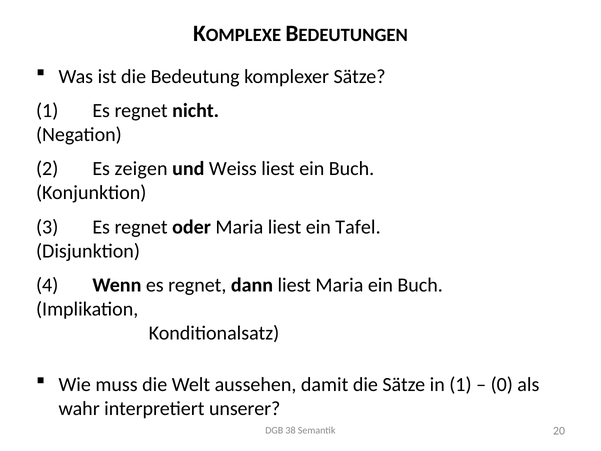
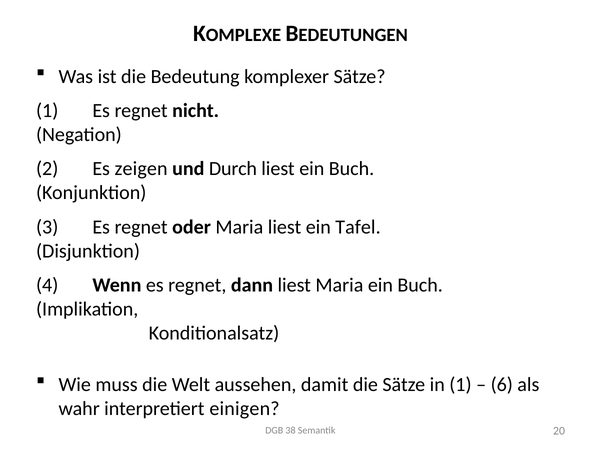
Weiss: Weiss -> Durch
0: 0 -> 6
unserer: unserer -> einigen
